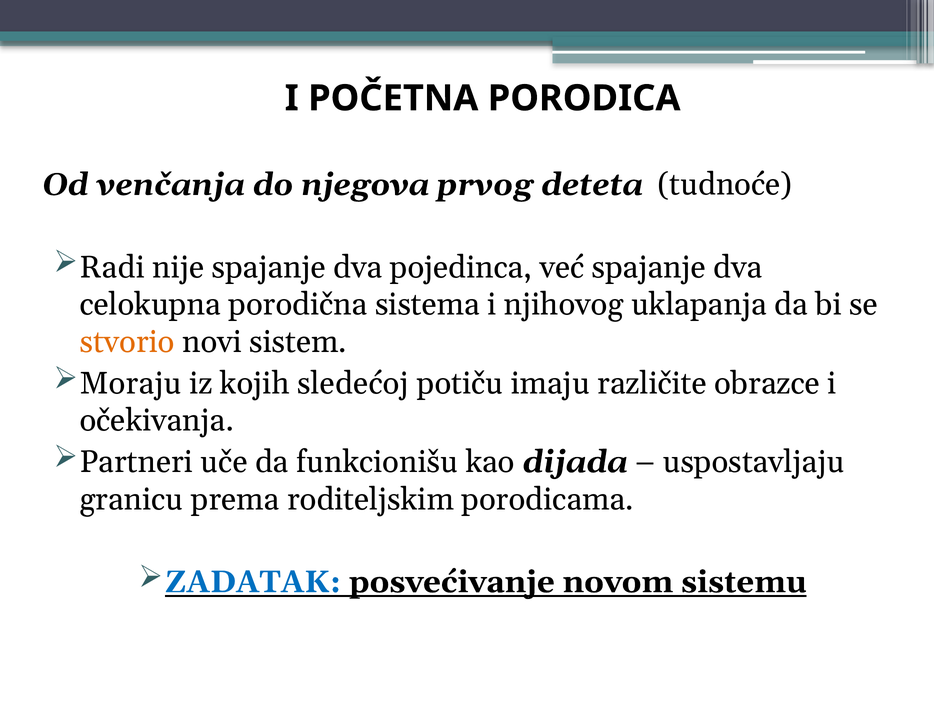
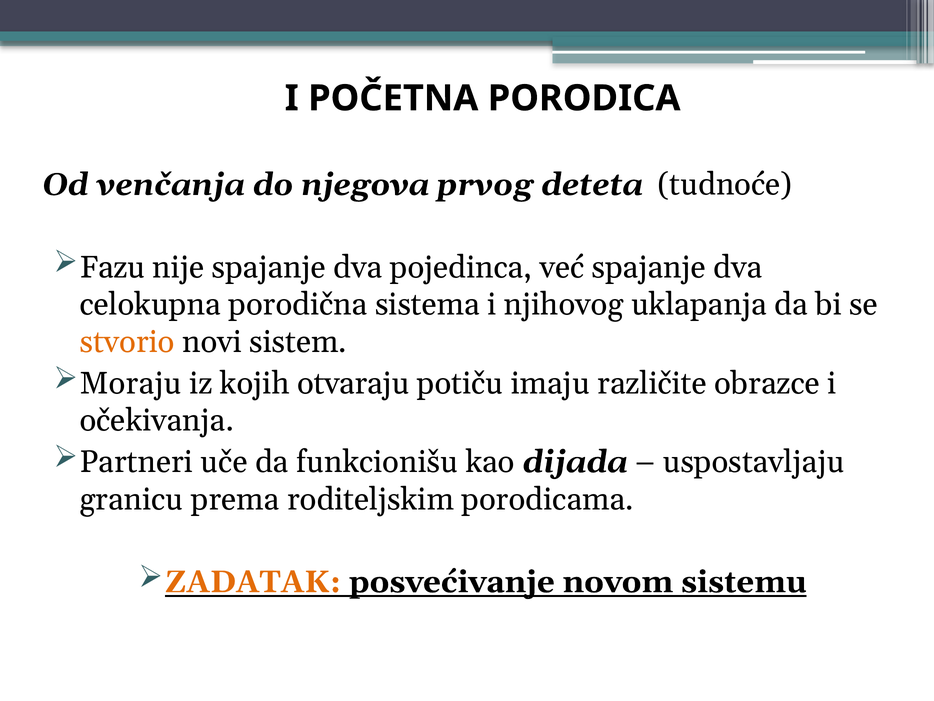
Radi: Radi -> Fazu
sledećoj: sledećoj -> otvaraju
ZADATAK colour: blue -> orange
